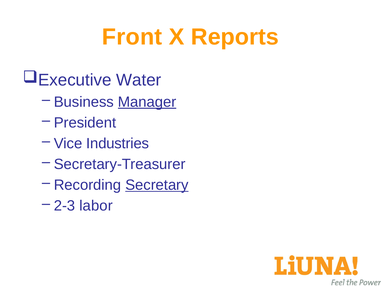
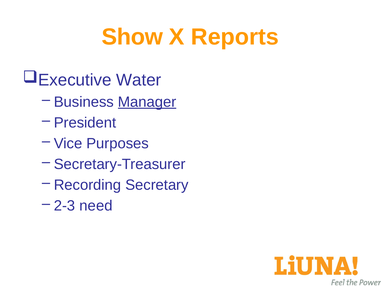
Front: Front -> Show
Industries: Industries -> Purposes
Secretary underline: present -> none
labor: labor -> need
